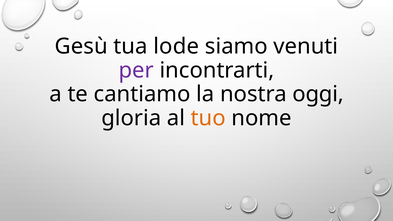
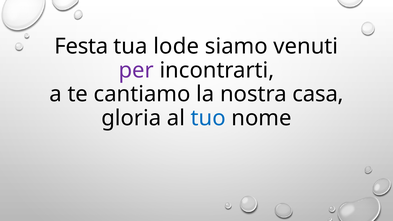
Gesù: Gesù -> Festa
oggi: oggi -> casa
tuo colour: orange -> blue
